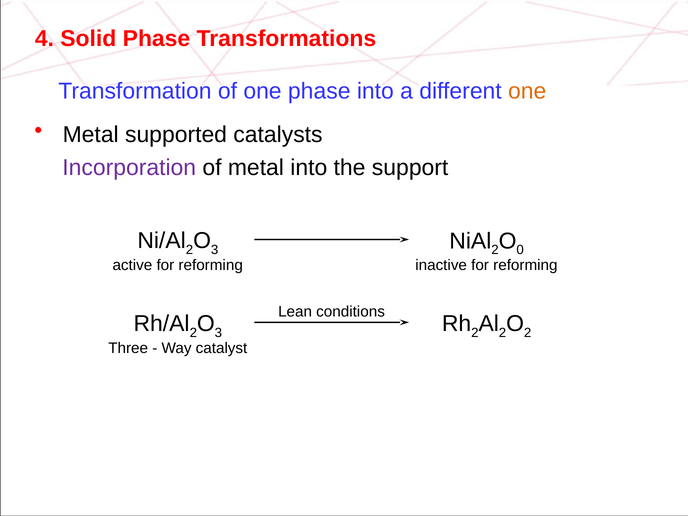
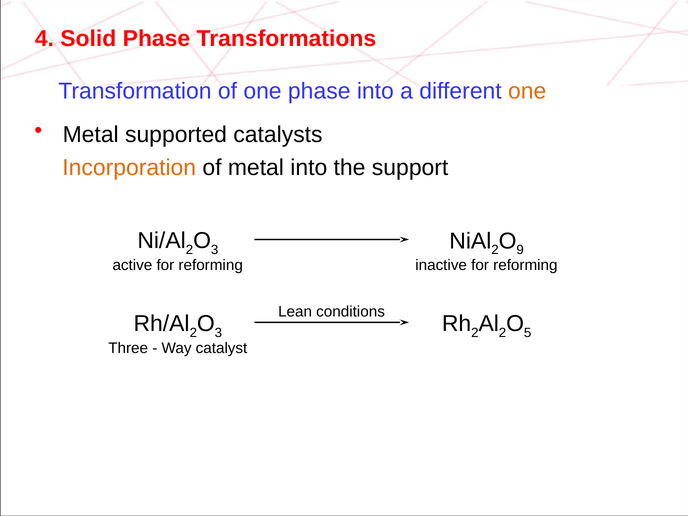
Incorporation colour: purple -> orange
0: 0 -> 9
2 at (528, 333): 2 -> 5
